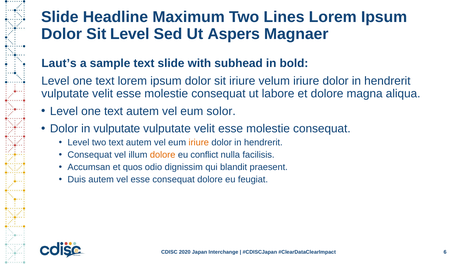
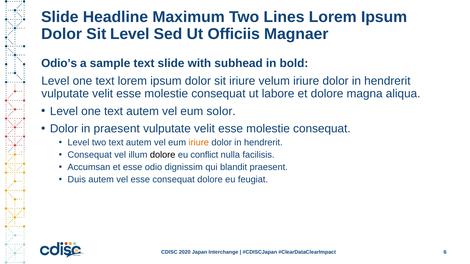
Aspers: Aspers -> Officiis
Laut’s: Laut’s -> Odio’s
in vulputate: vulputate -> praesent
dolore at (163, 155) colour: orange -> black
et quos: quos -> esse
